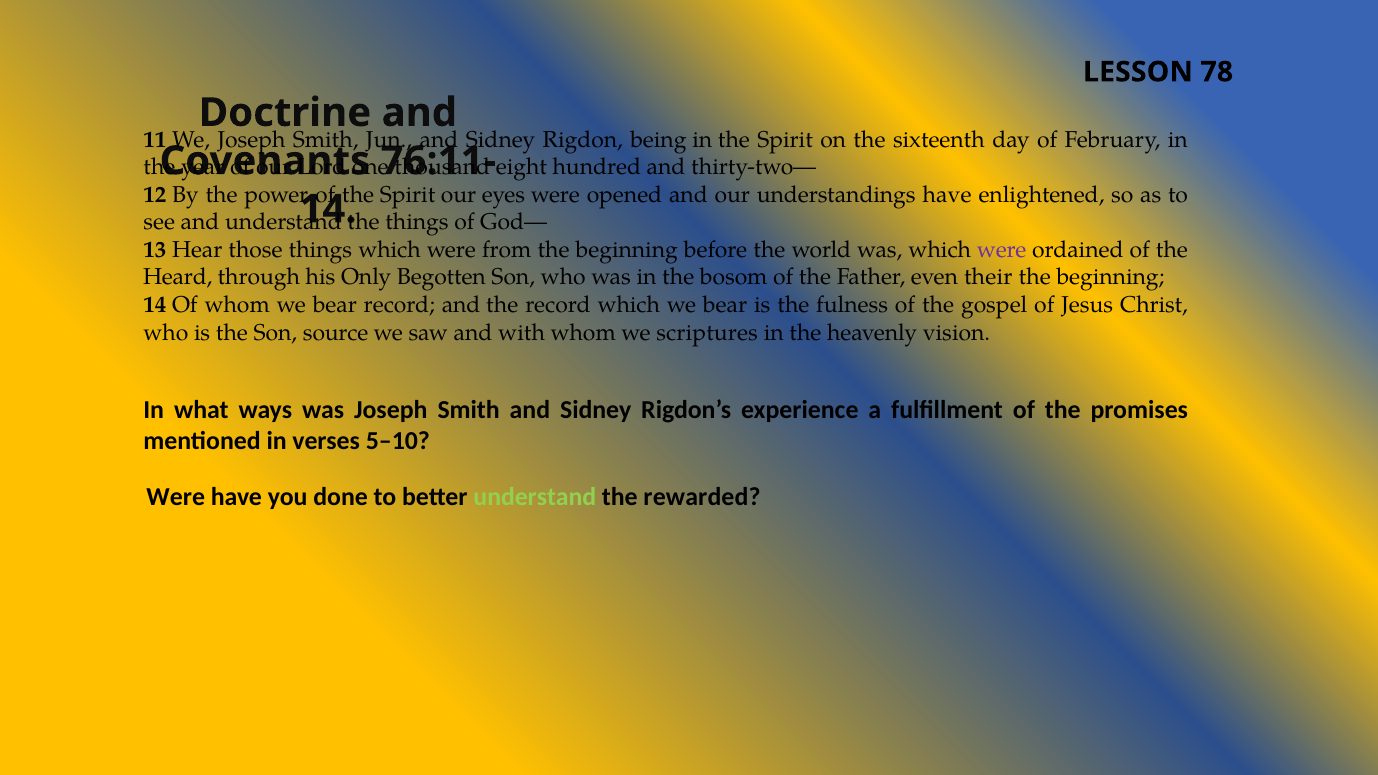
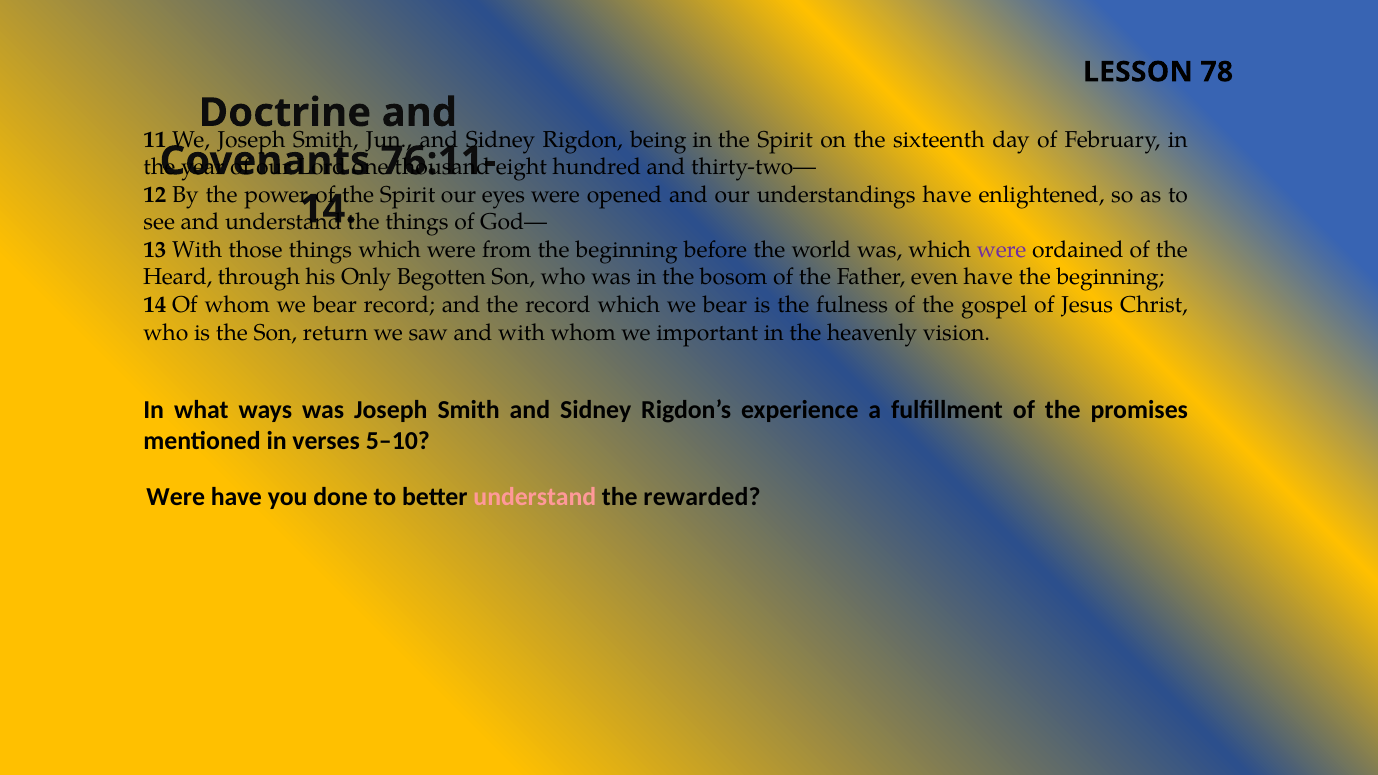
13 Hear: Hear -> With
even their: their -> have
source: source -> return
scriptures: scriptures -> important
understand at (535, 497) colour: light green -> pink
